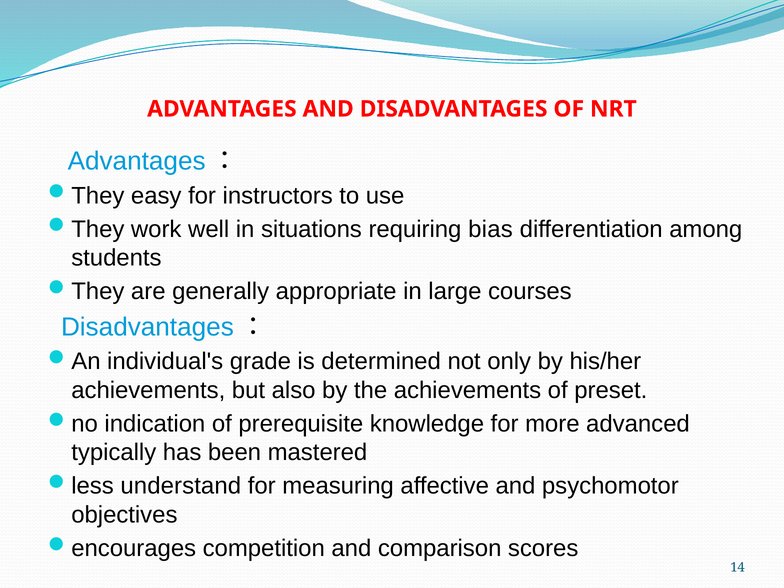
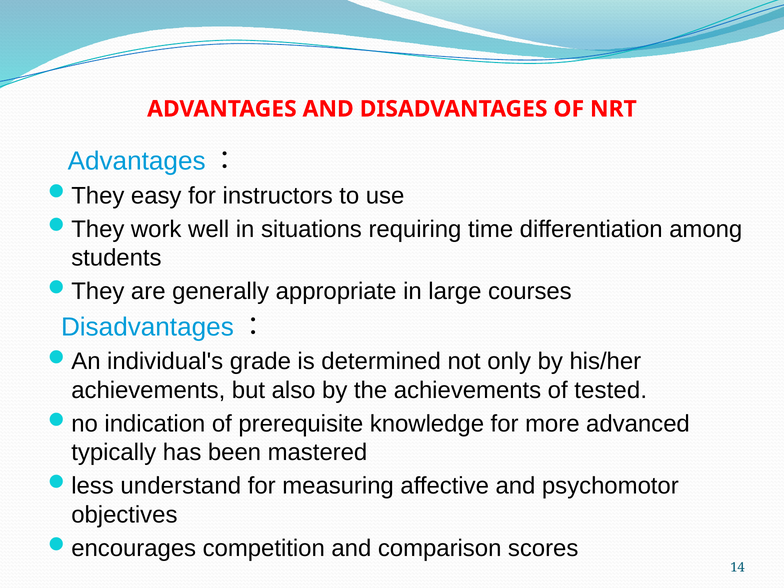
bias: bias -> time
preset: preset -> tested
